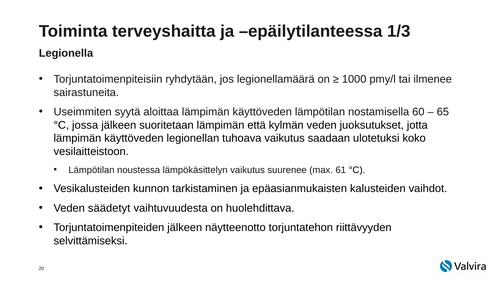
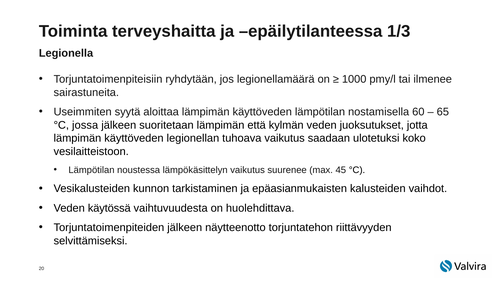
61: 61 -> 45
säädetyt: säädetyt -> käytössä
